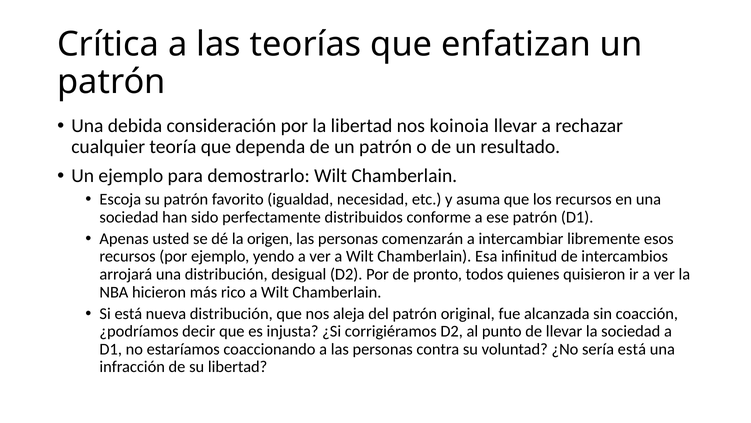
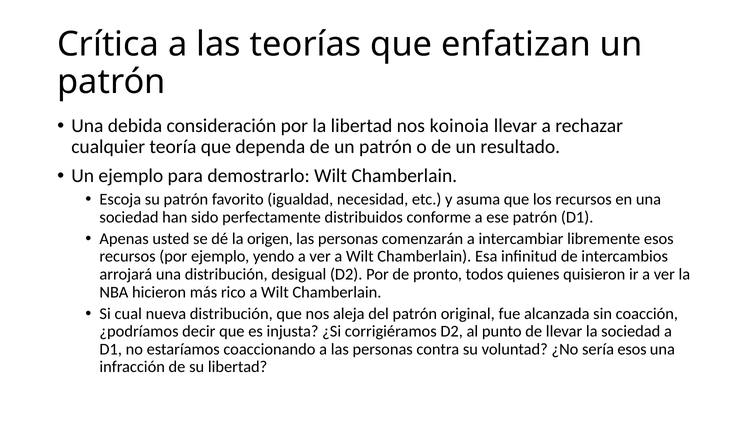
Si está: está -> cual
sería está: está -> esos
